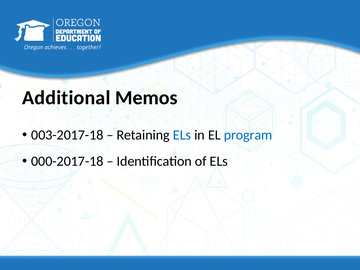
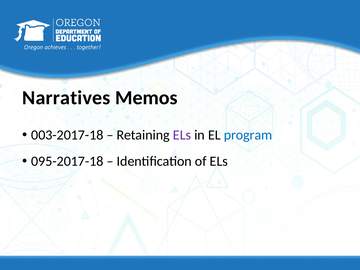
Additional: Additional -> Narratives
ELs at (182, 135) colour: blue -> purple
000-2017-18: 000-2017-18 -> 095-2017-18
